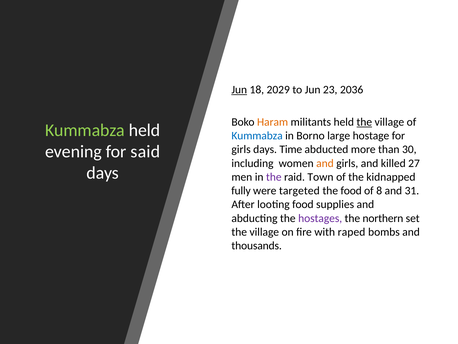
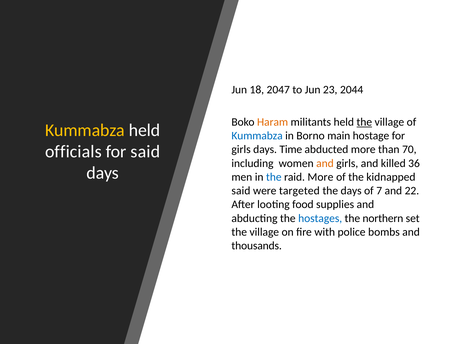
Jun at (239, 90) underline: present -> none
2029: 2029 -> 2047
2036: 2036 -> 2044
Kummabza at (85, 130) colour: light green -> yellow
large: large -> main
evening: evening -> officials
30: 30 -> 70
27: 27 -> 36
the at (274, 177) colour: purple -> blue
raid Town: Town -> More
fully at (241, 191): fully -> said
the food: food -> days
8: 8 -> 7
31: 31 -> 22
hostages colour: purple -> blue
raped: raped -> police
